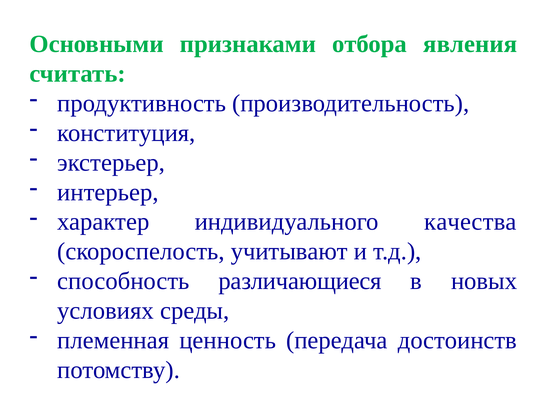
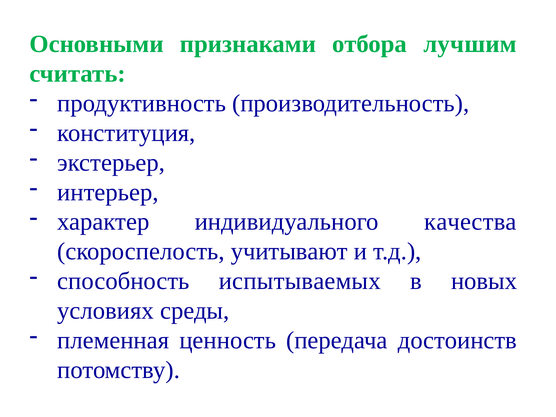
явления: явления -> лучшим
различающиеся: различающиеся -> испытываемых
